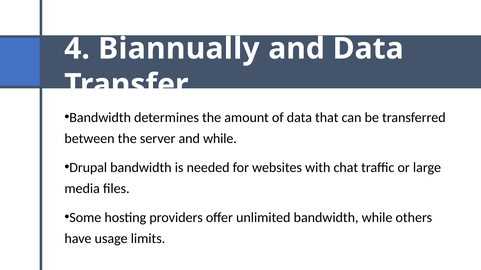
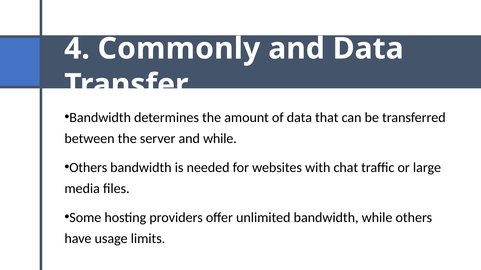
Biannually: Biannually -> Commonly
Drupal at (88, 168): Drupal -> Others
